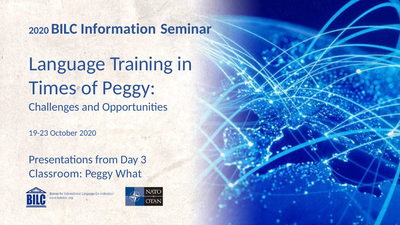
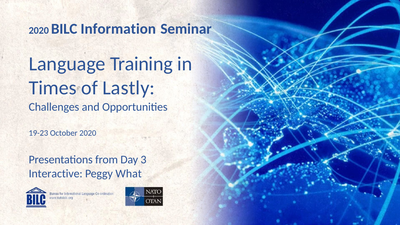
of Peggy: Peggy -> Lastly
Classroom: Classroom -> Interactive
